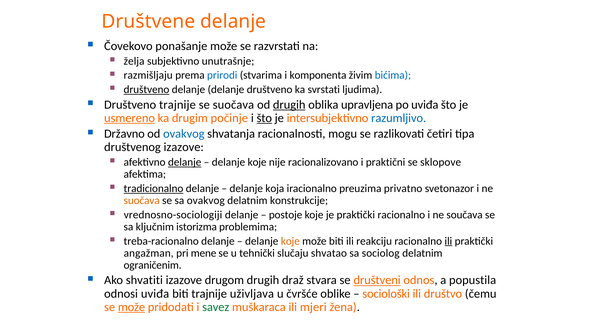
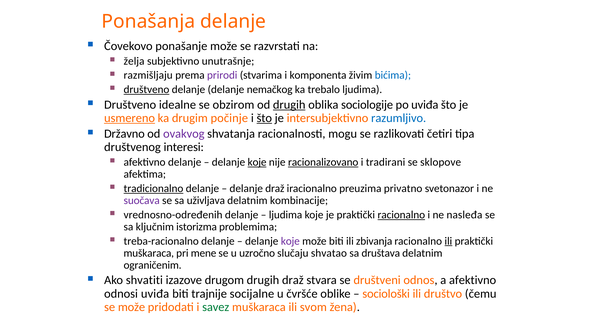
Društvene: Društvene -> Ponašanja
prirodi colour: blue -> purple
delanje društveno: društveno -> nemačkog
svrstati: svrstati -> trebalo
Društveno trajnije: trajnije -> idealne
se suočava: suočava -> obzirom
upravljena: upravljena -> sociologije
ovakvog at (184, 134) colour: blue -> purple
društvenog izazove: izazove -> interesi
delanje at (185, 162) underline: present -> none
koje at (257, 162) underline: none -> present
racionalizovano underline: none -> present
praktični: praktični -> tradirani
delanje koja: koja -> draž
suočava at (142, 201) colour: orange -> purple
sa ovakvog: ovakvog -> uživljava
konstrukcije: konstrukcije -> kombinacije
vrednosno-sociologiji: vrednosno-sociologiji -> vrednosno-određenih
postoje at (286, 215): postoje -> ljudima
racionalno at (401, 215) underline: none -> present
součava: součava -> nasleđa
koje at (290, 241) colour: orange -> purple
reakciju: reakciju -> zbivanja
angažman at (149, 253): angažman -> muškaraca
tehnički: tehnički -> uzročno
sociolog: sociolog -> društava
društveni underline: present -> none
a popustila: popustila -> afektivno
uživljava: uživljava -> socijalne
može at (132, 307) underline: present -> none
mjeri: mjeri -> svom
